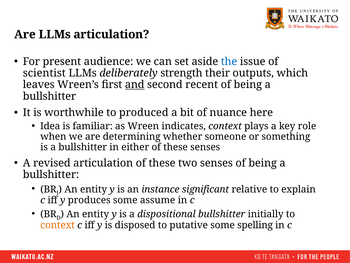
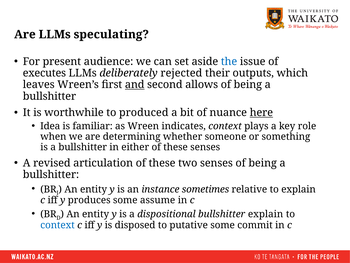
LLMs articulation: articulation -> speculating
scientist: scientist -> executes
strength: strength -> rejected
recent: recent -> allows
here underline: none -> present
significant: significant -> sometimes
bullshitter initially: initially -> explain
context at (58, 225) colour: orange -> blue
spelling: spelling -> commit
